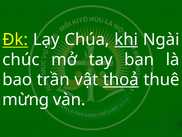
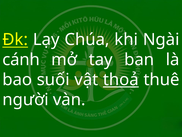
khi underline: present -> none
chúc: chúc -> cánh
trần: trần -> suối
mừng: mừng -> người
